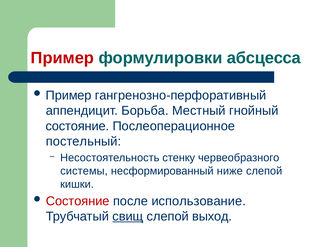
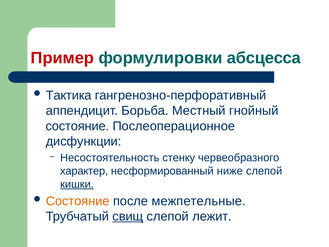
Пример at (69, 95): Пример -> Тактика
постельный: постельный -> дисфункции
системы: системы -> характер
кишки underline: none -> present
Состояние at (78, 201) colour: red -> orange
использование: использование -> межпетельные
выход: выход -> лежит
